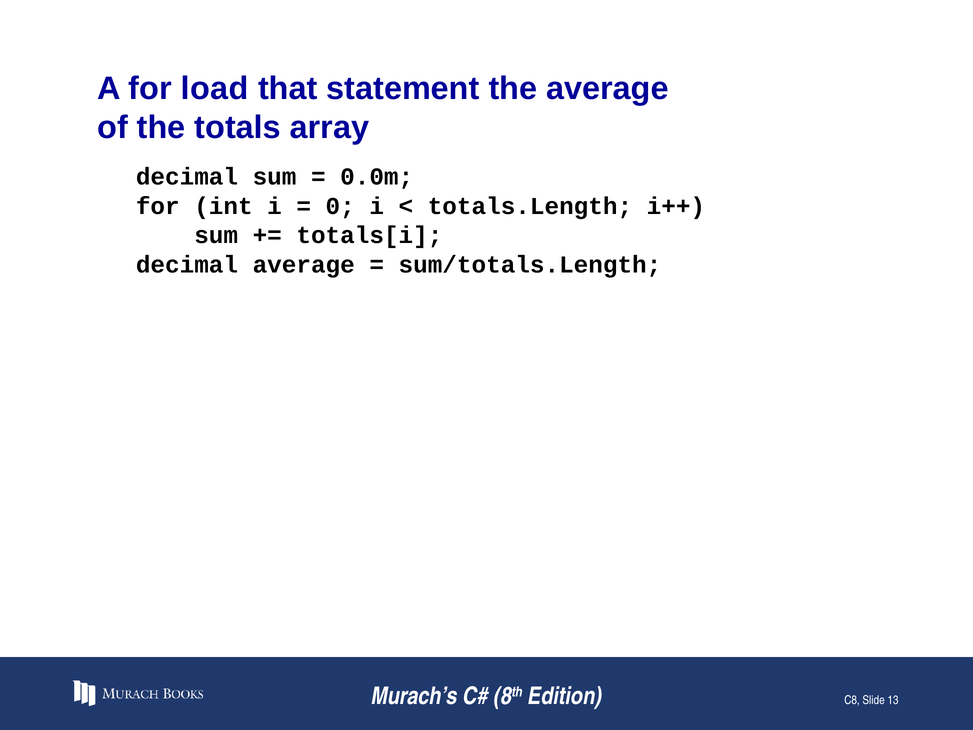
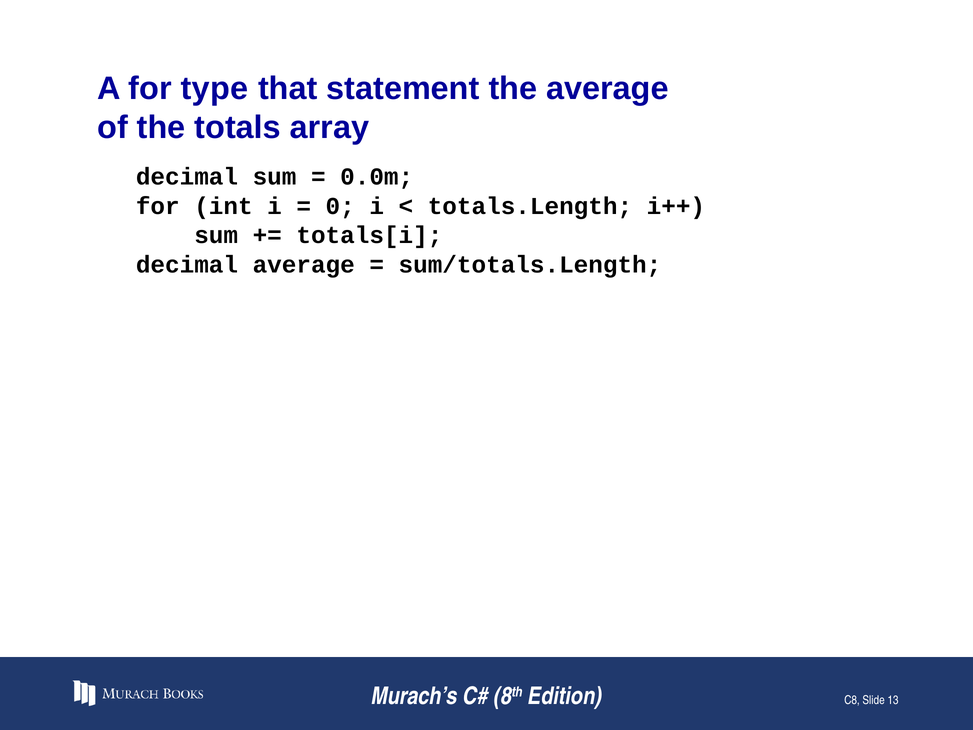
load: load -> type
